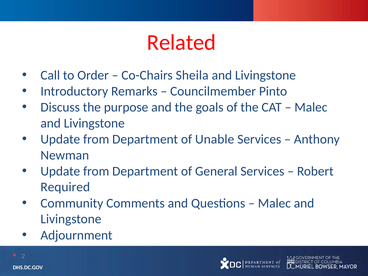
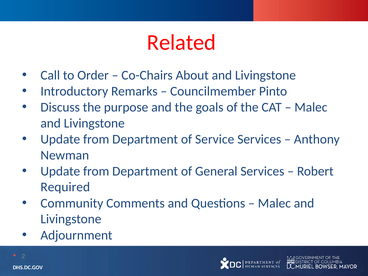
Sheila: Sheila -> About
Unable: Unable -> Service
